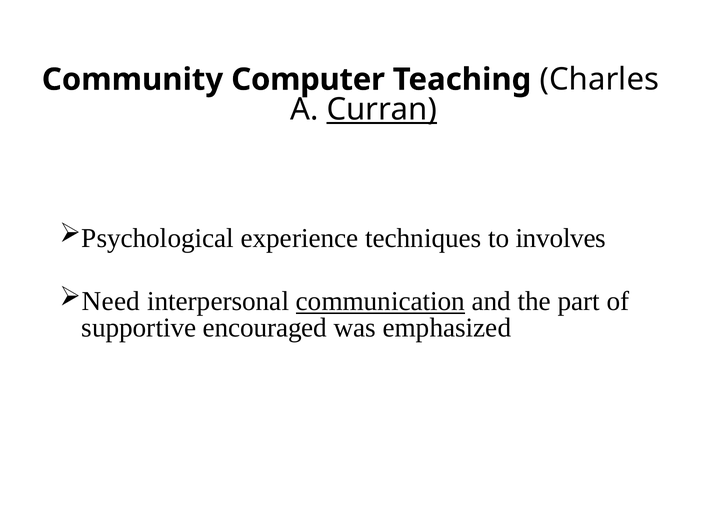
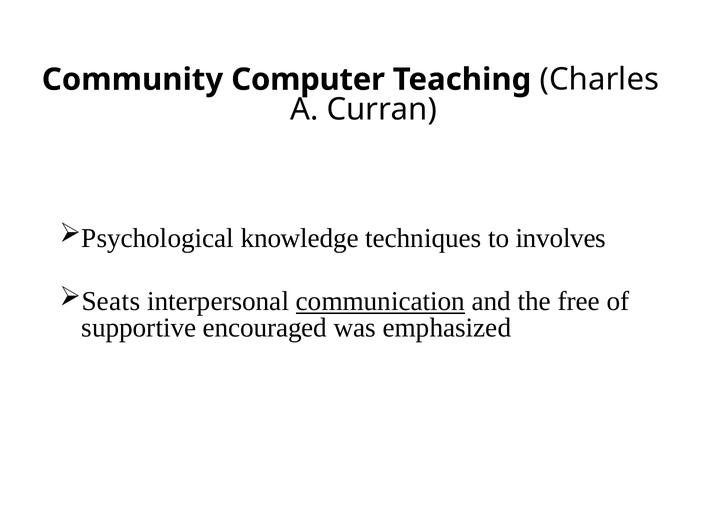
Curran underline: present -> none
experience: experience -> knowledge
Need: Need -> Seats
part: part -> free
